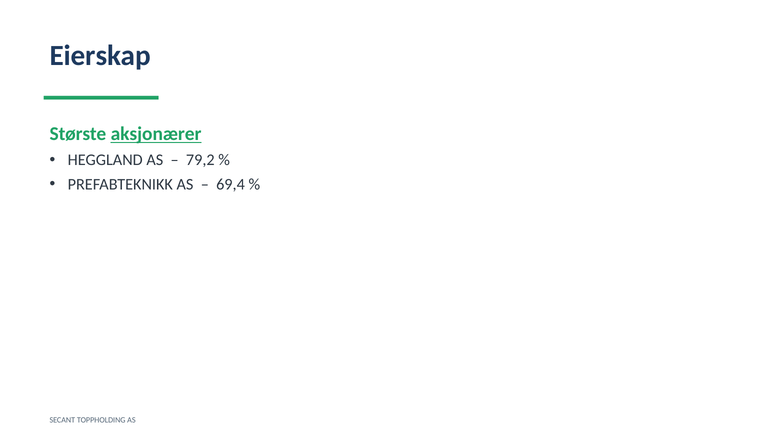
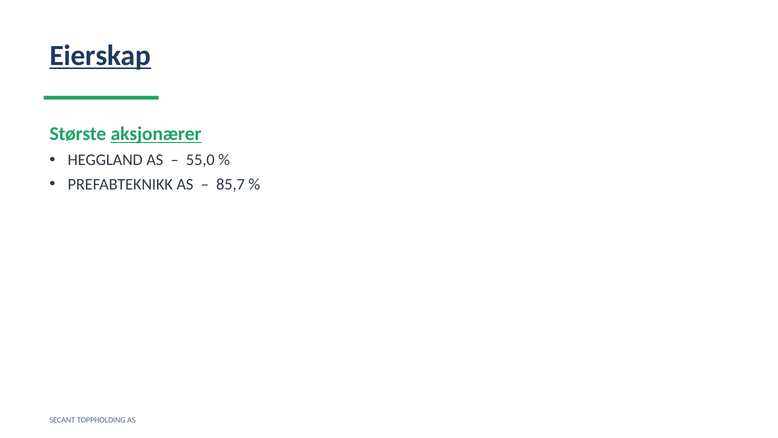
Eierskap underline: none -> present
79,2: 79,2 -> 55,0
69,4: 69,4 -> 85,7
